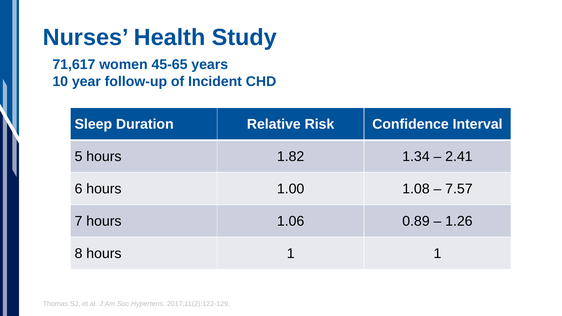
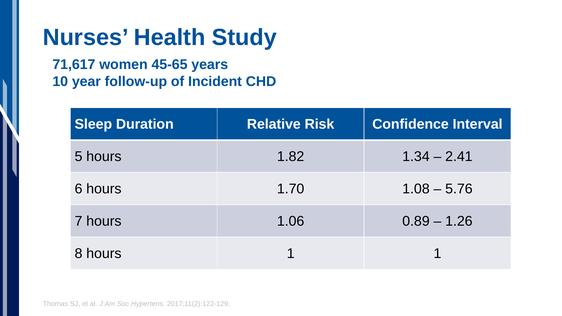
1.00: 1.00 -> 1.70
7.57: 7.57 -> 5.76
